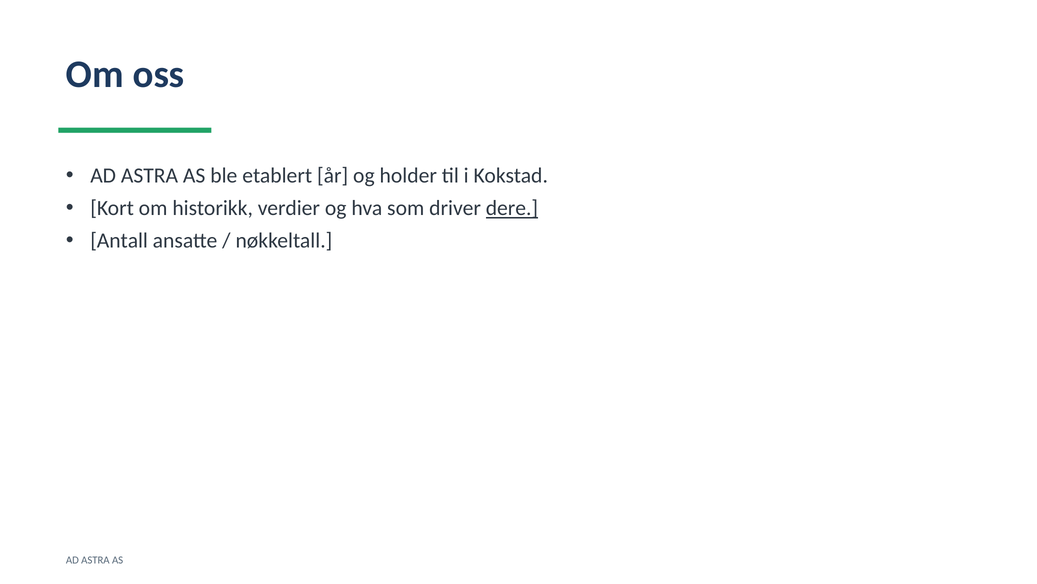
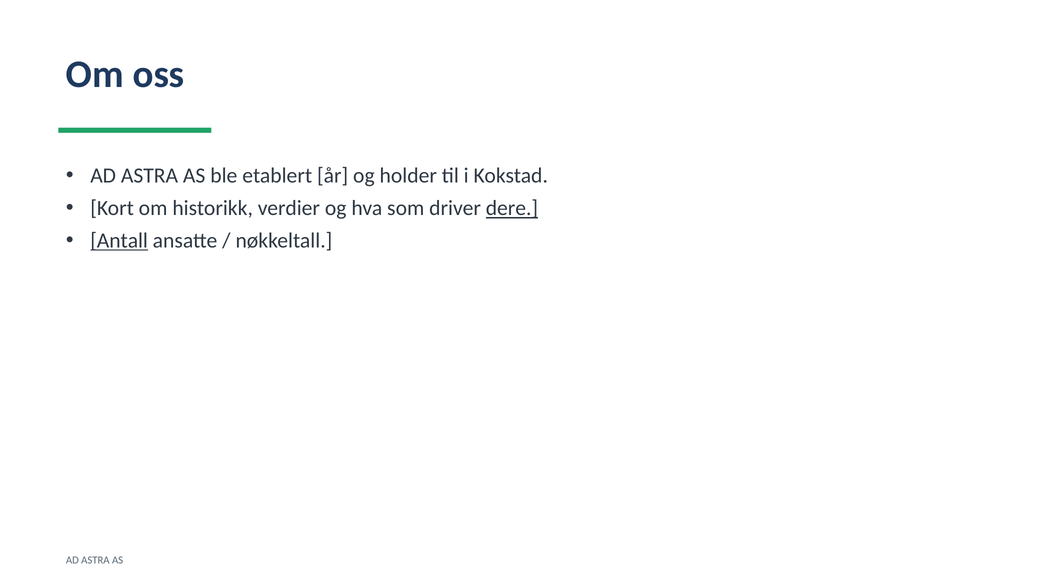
Antall underline: none -> present
